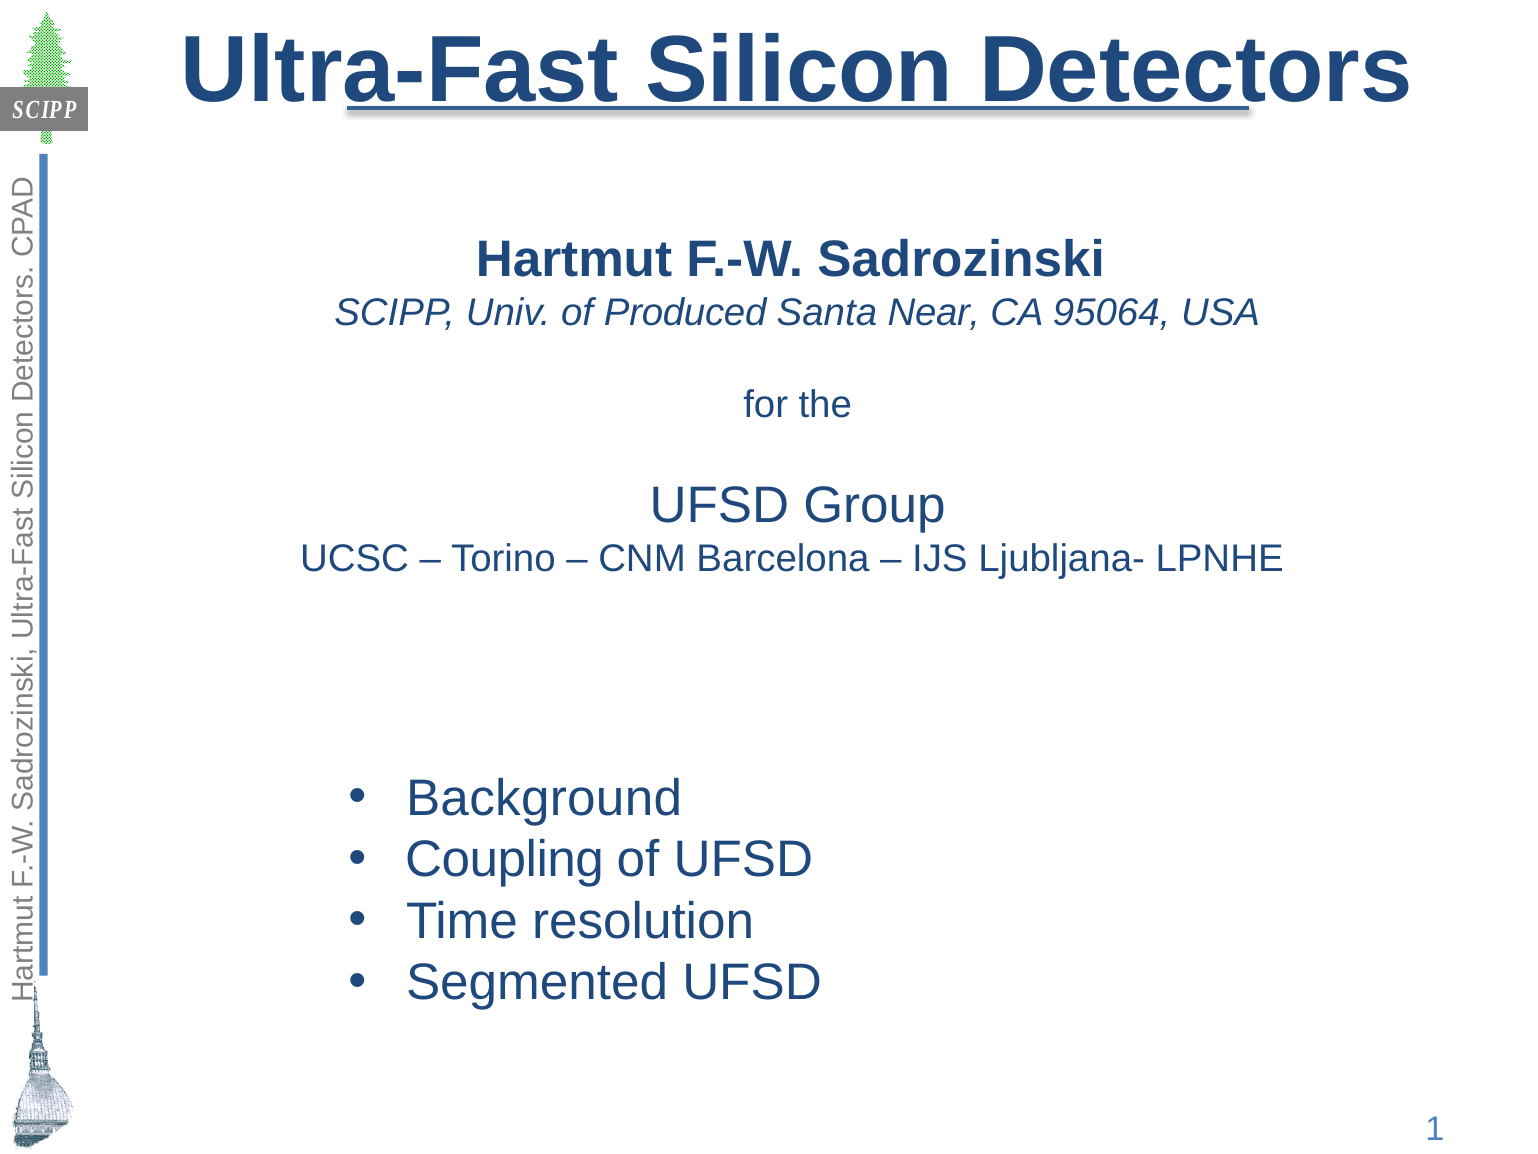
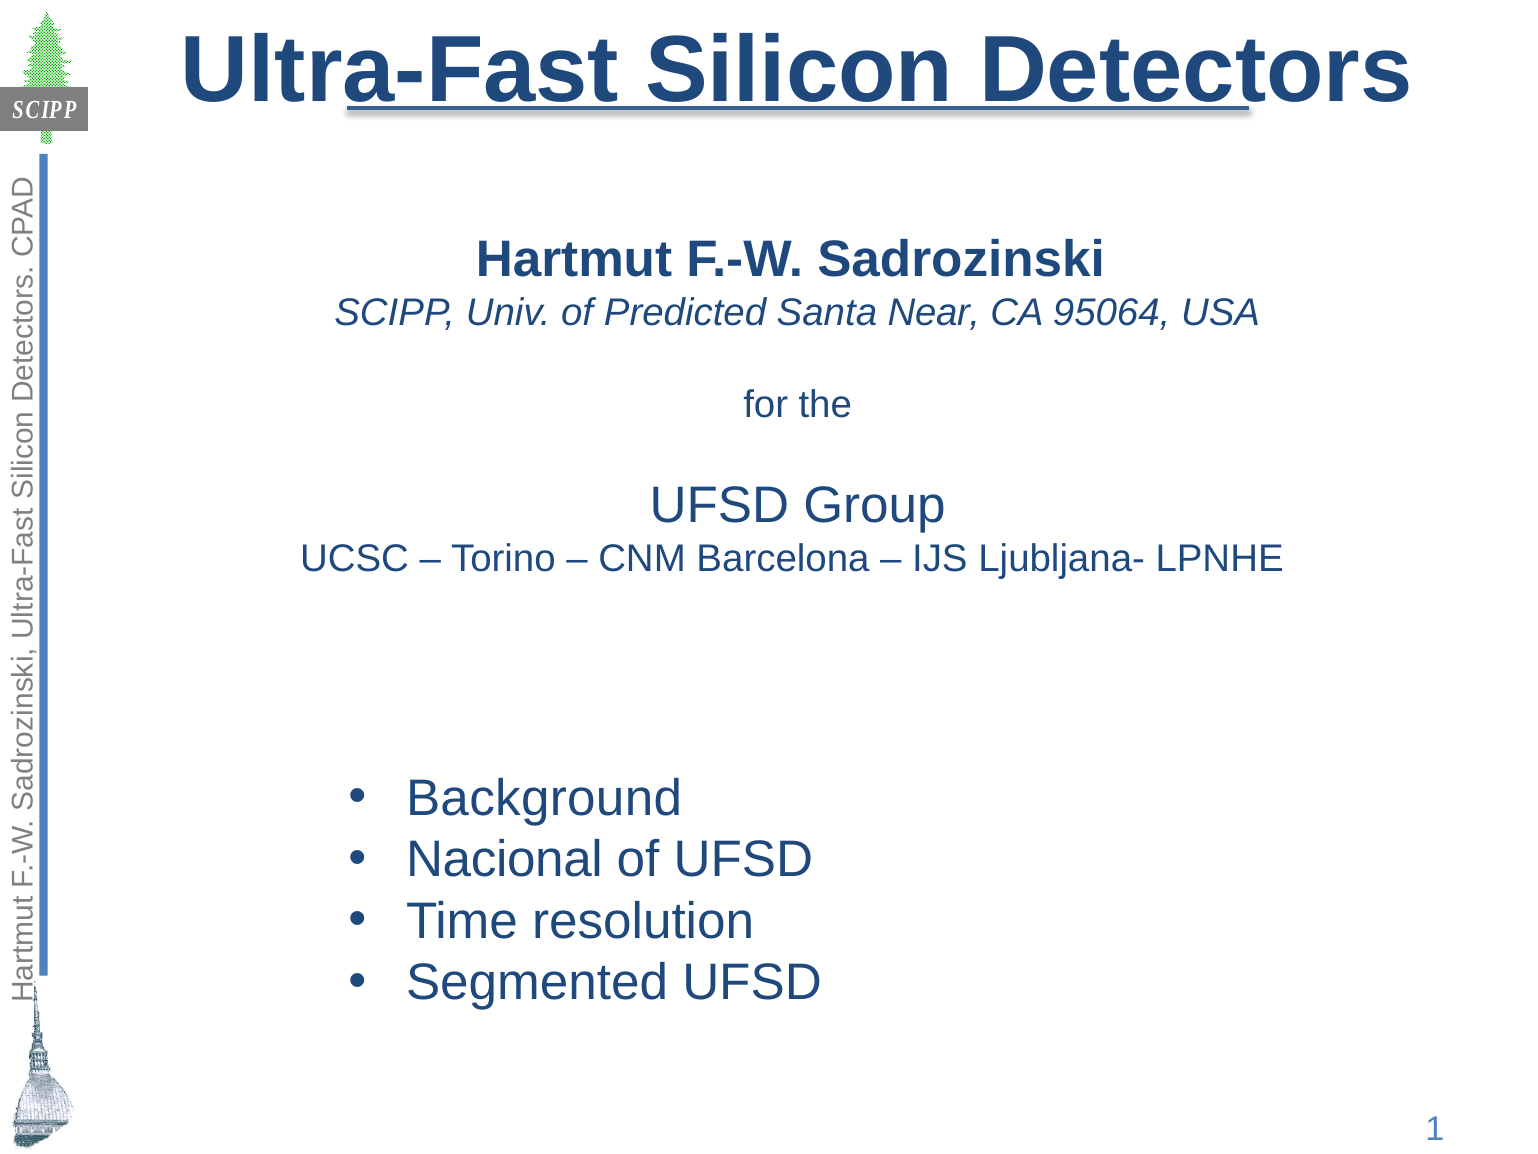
Produced: Produced -> Predicted
Coupling: Coupling -> Nacional
